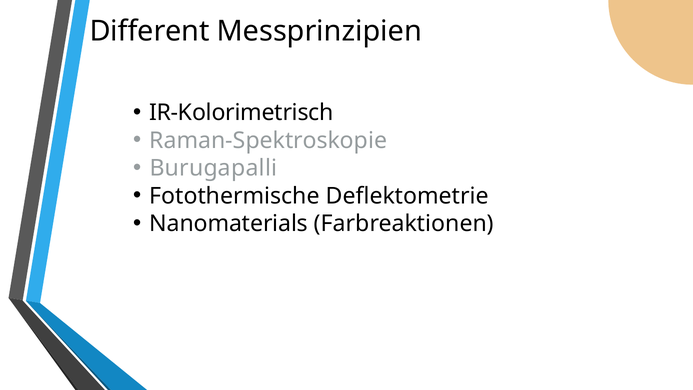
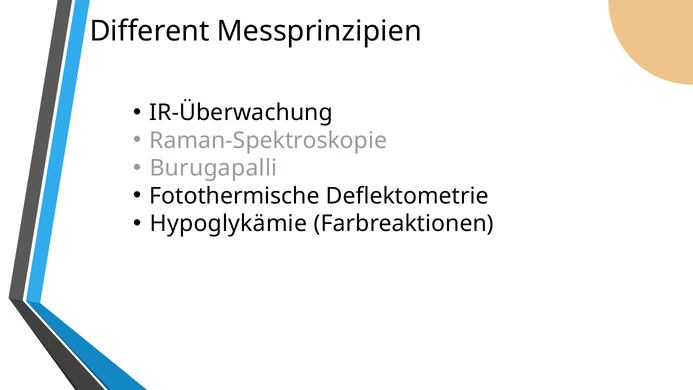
IR-Kolorimetrisch: IR-Kolorimetrisch -> IR-Überwachung
Nanomaterials: Nanomaterials -> Hypoglykämie
